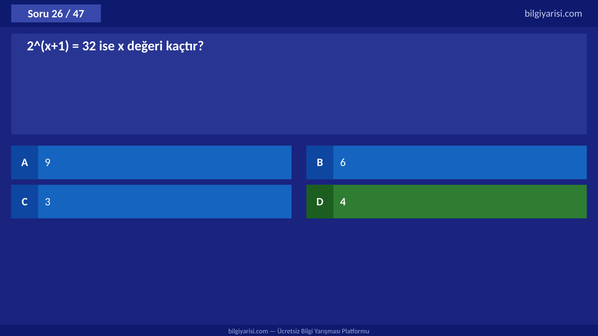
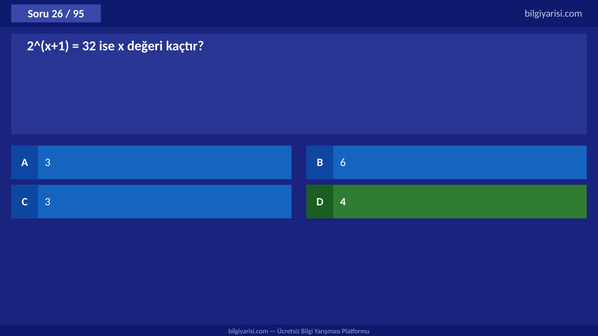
47: 47 -> 95
A 9: 9 -> 3
